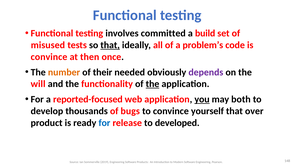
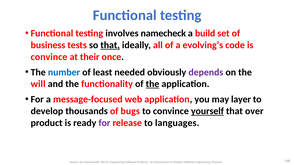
committed: committed -> namecheck
misused: misused -> business
problem’s: problem’s -> evolving’s
then: then -> their
number colour: orange -> blue
their: their -> least
reported-focused: reported-focused -> message-focused
you underline: present -> none
both: both -> layer
yourself underline: none -> present
for at (104, 123) colour: blue -> purple
developed: developed -> languages
